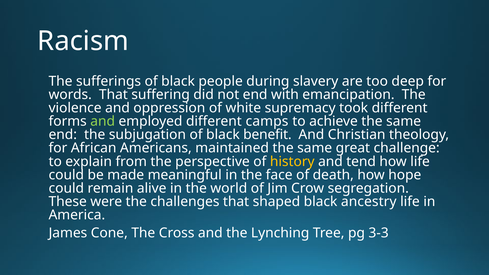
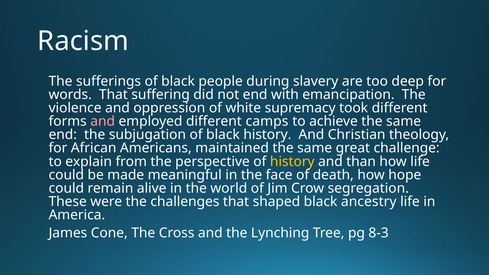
and at (103, 121) colour: light green -> pink
black benefit: benefit -> history
tend: tend -> than
3-3: 3-3 -> 8-3
